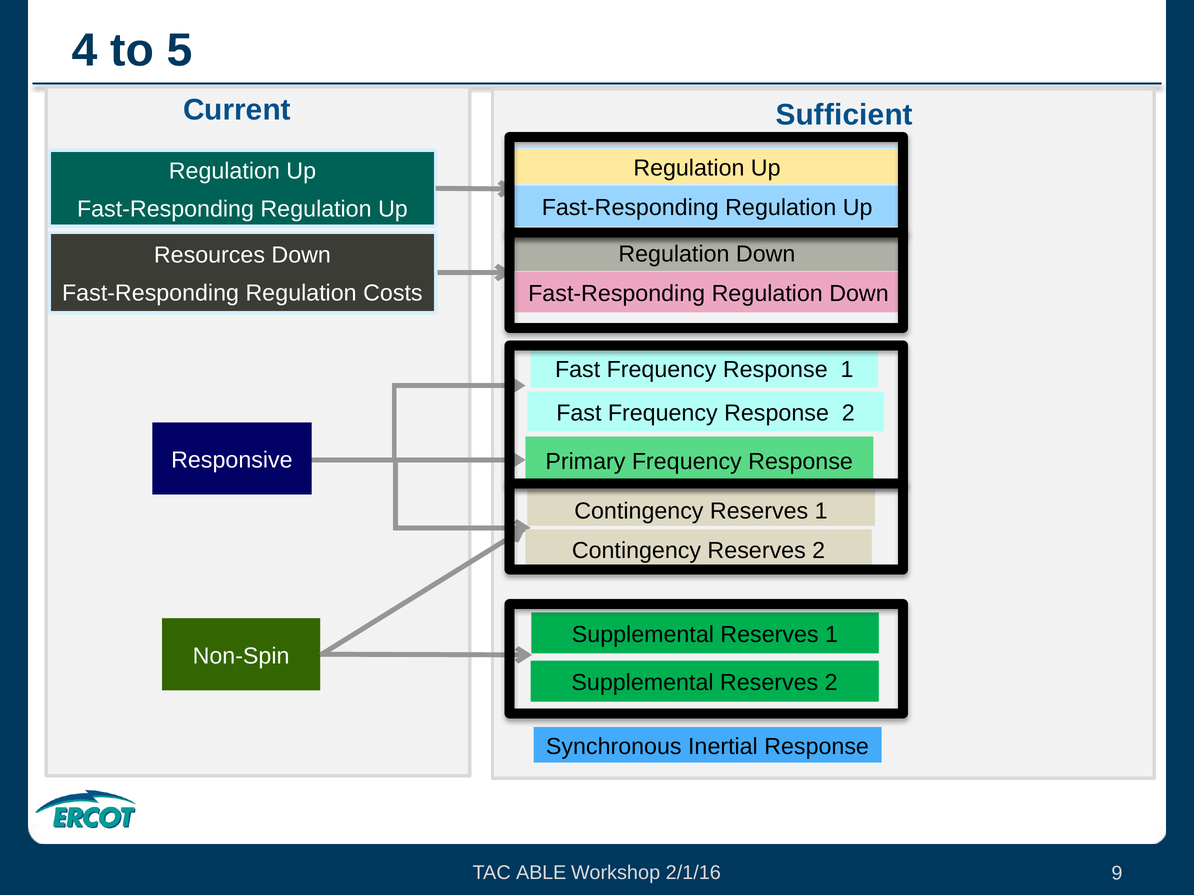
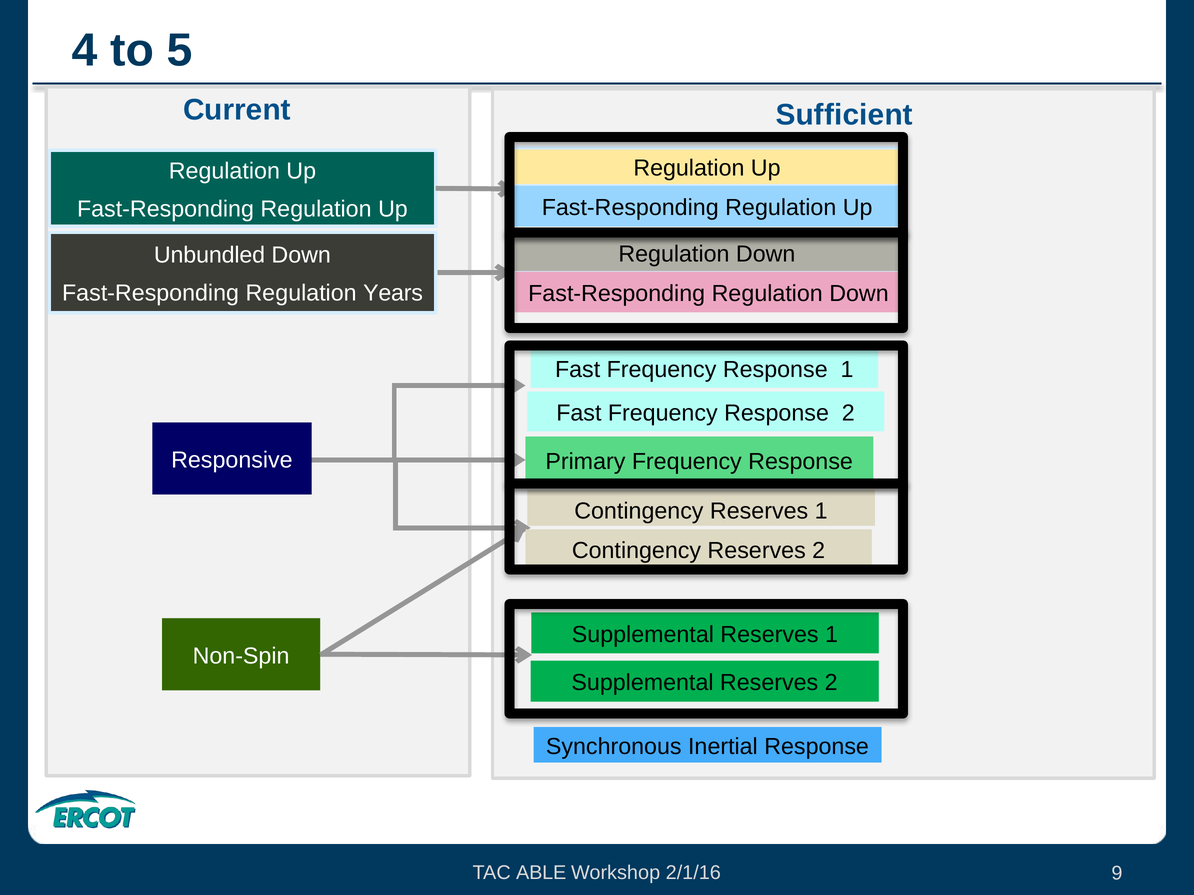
Resources: Resources -> Unbundled
Costs: Costs -> Years
